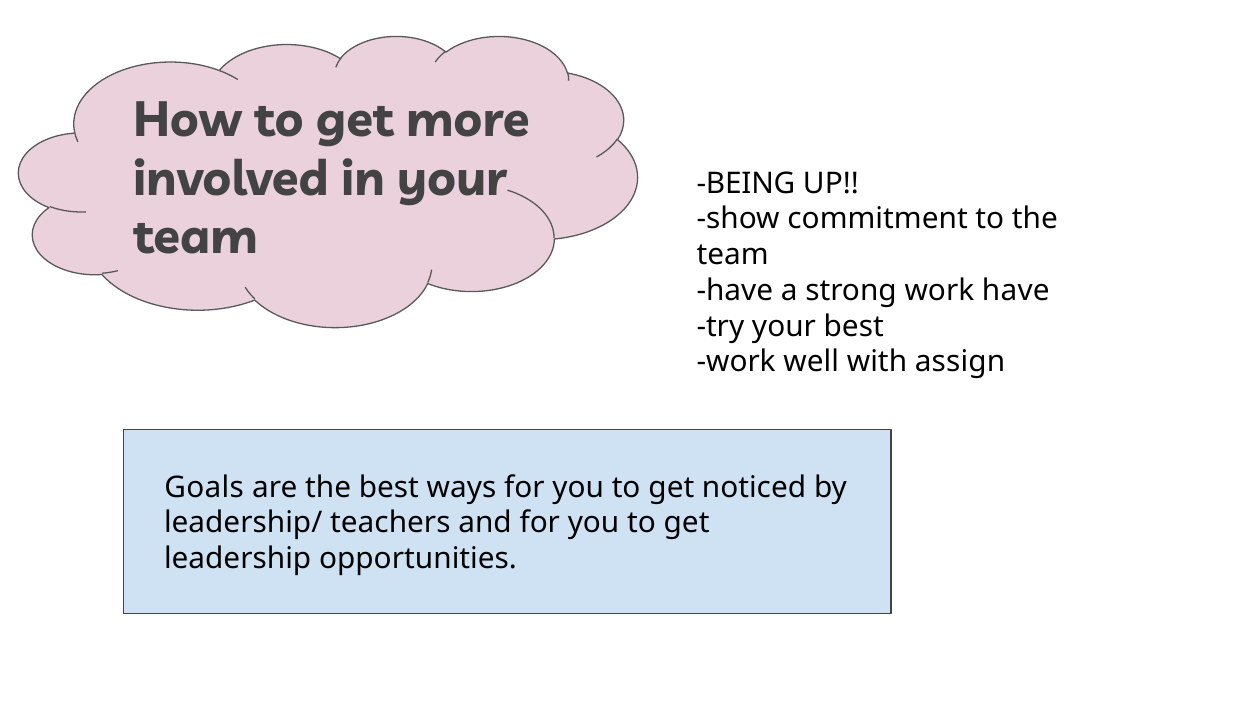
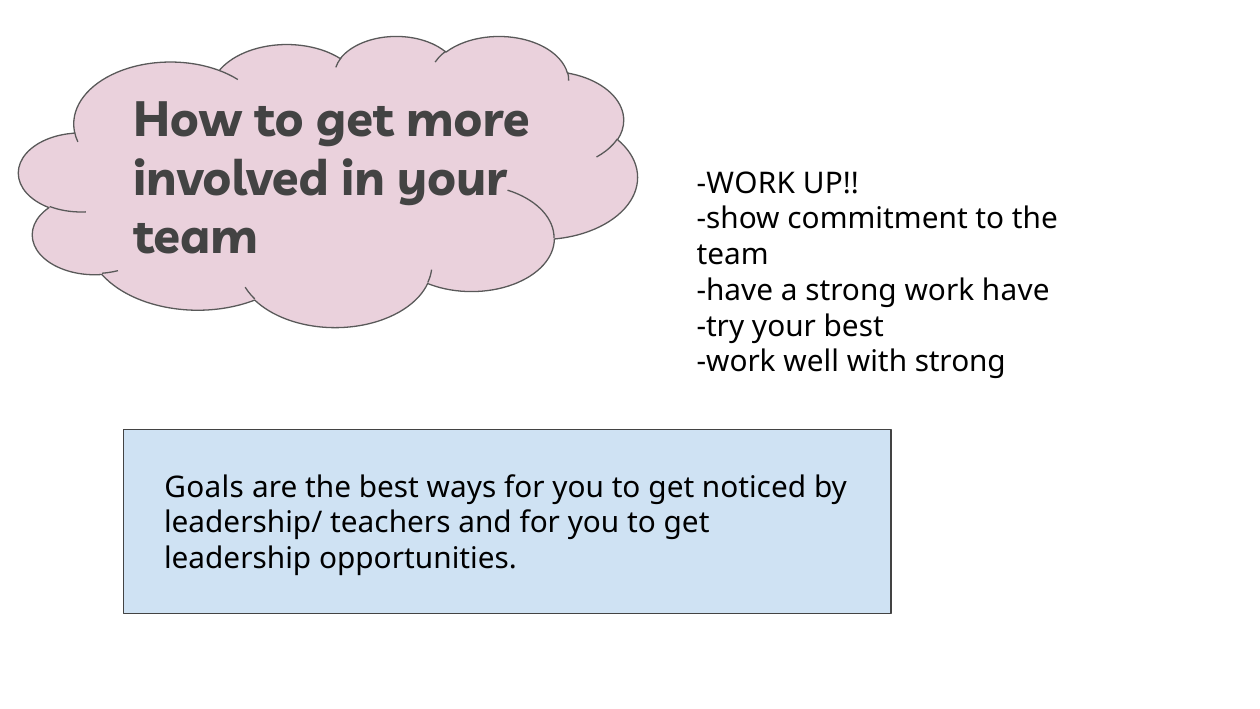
BEING at (746, 183): BEING -> WORK
with assign: assign -> strong
